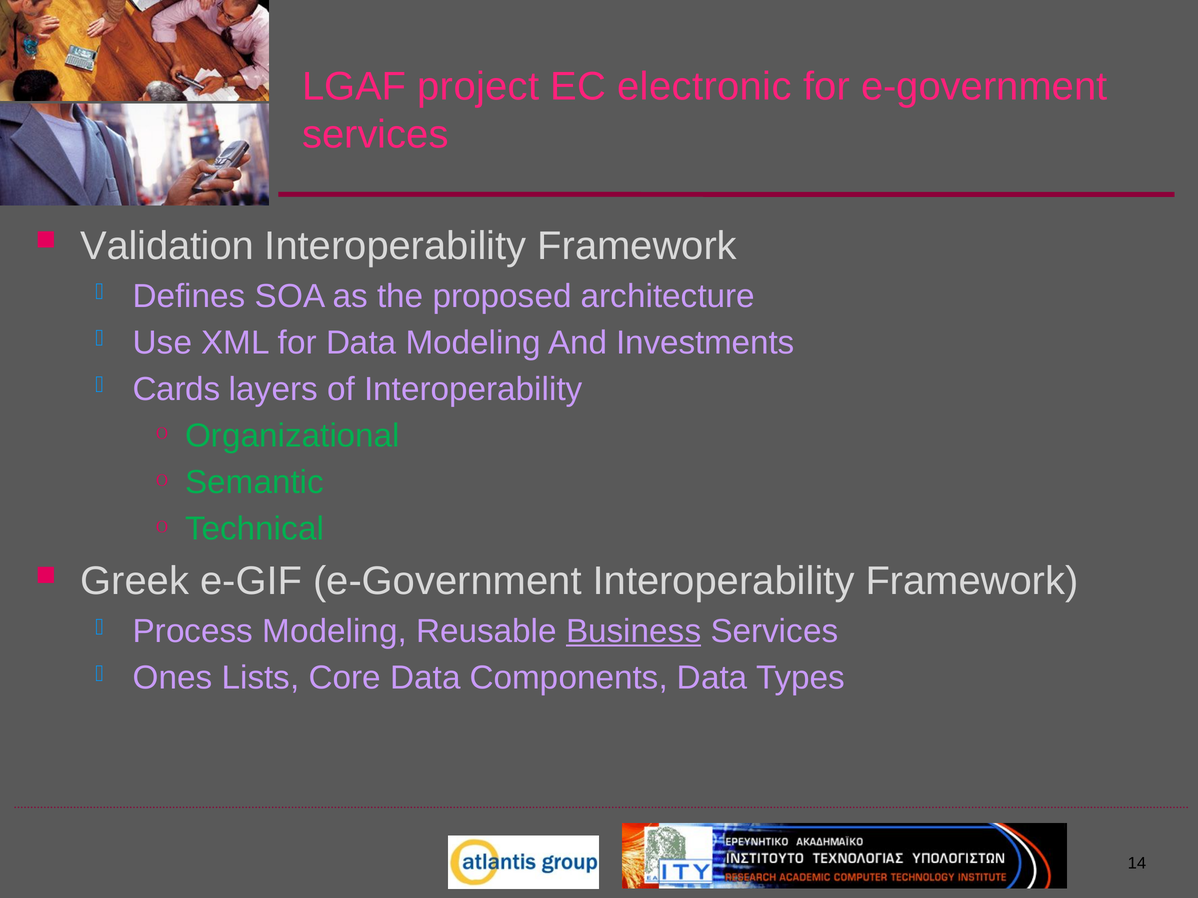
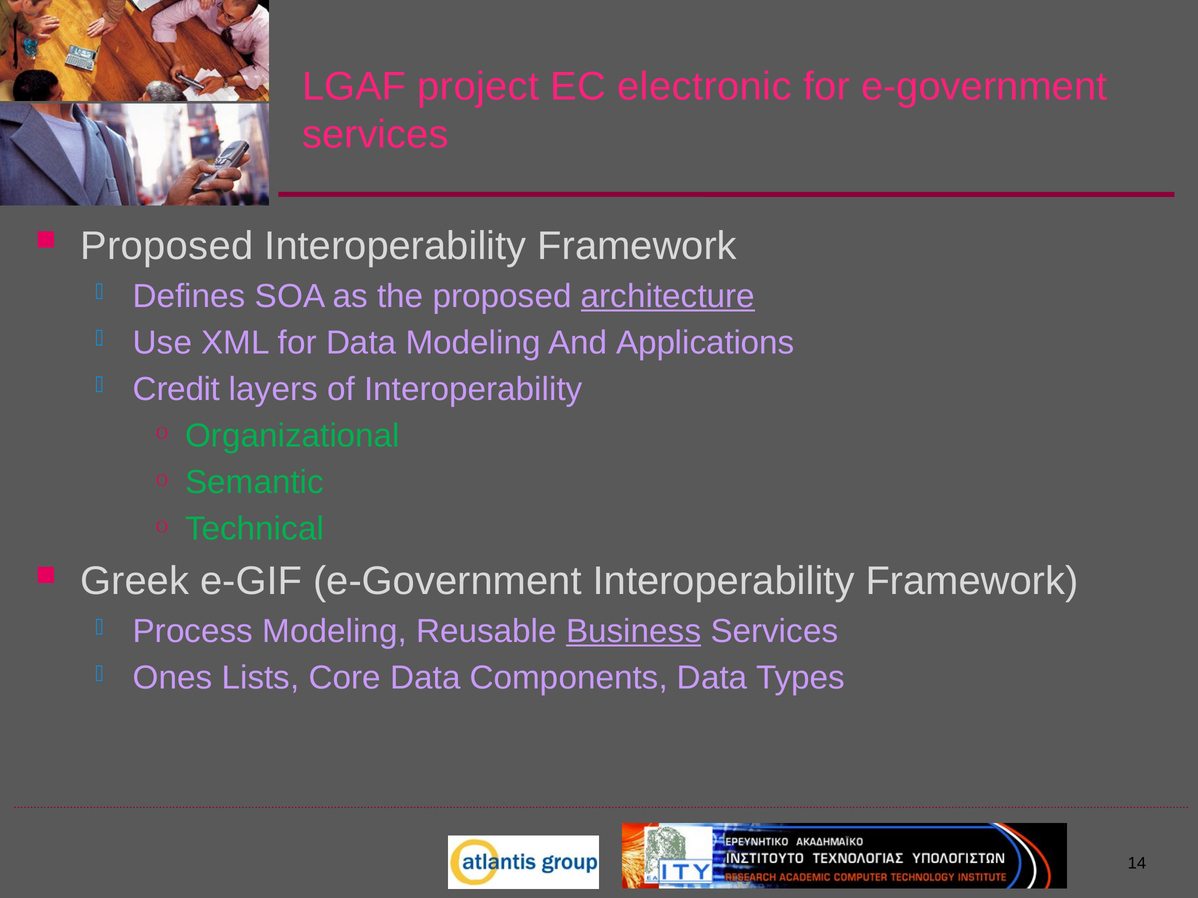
Validation at (167, 246): Validation -> Proposed
architecture underline: none -> present
Investments: Investments -> Applications
Cards: Cards -> Credit
